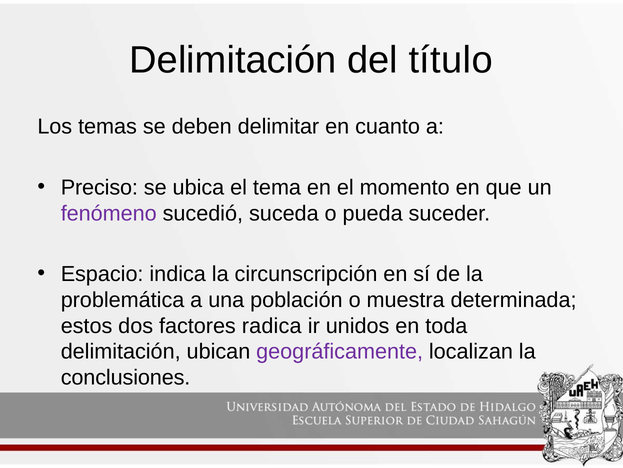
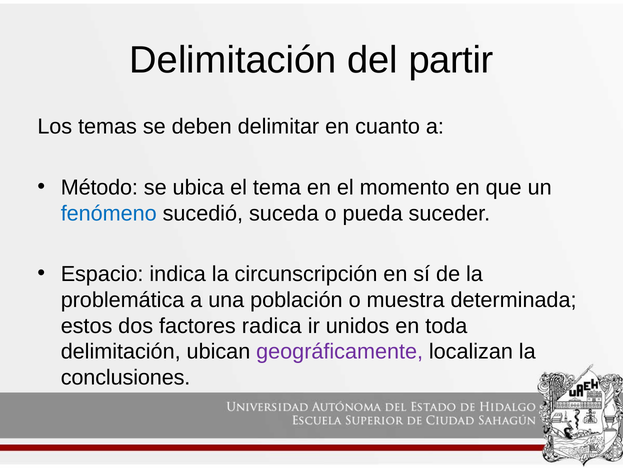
título: título -> partir
Preciso: Preciso -> Método
fenómeno colour: purple -> blue
